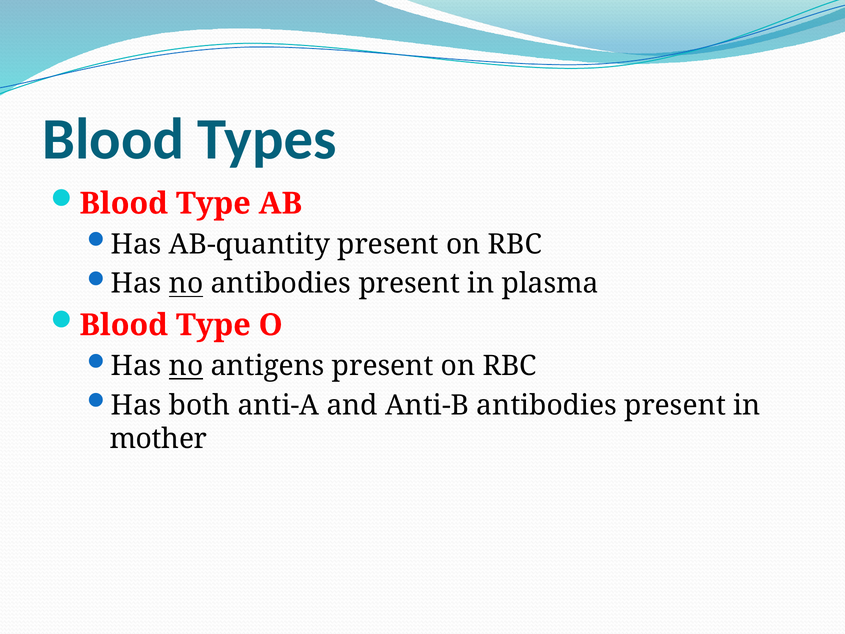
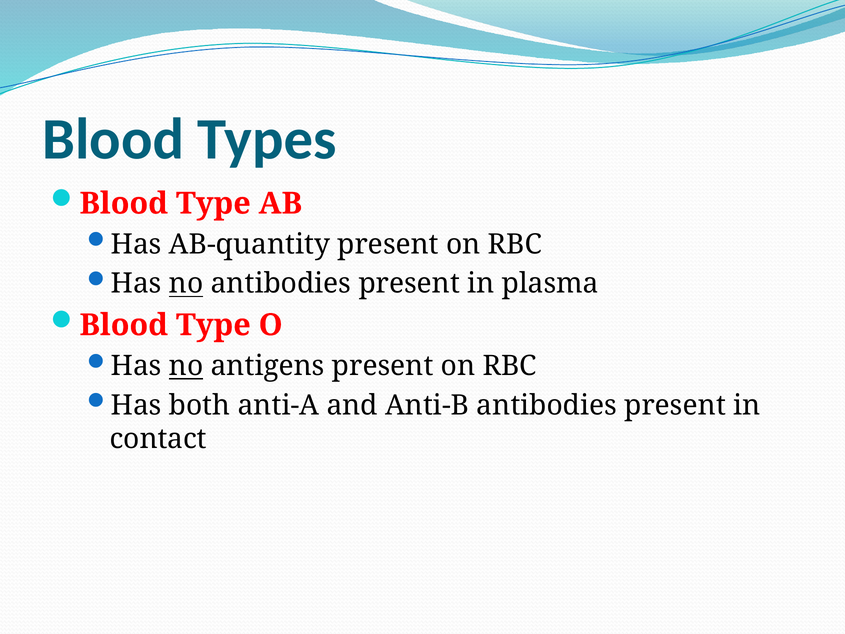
mother: mother -> contact
